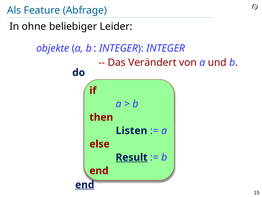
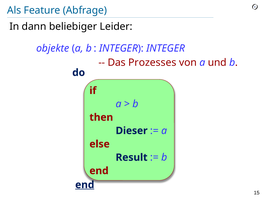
ohne: ohne -> dann
Verändert: Verändert -> Prozesses
Listen: Listen -> Dieser
Result underline: present -> none
